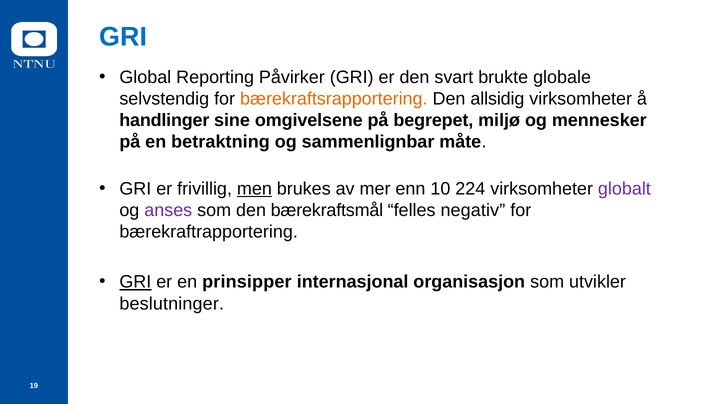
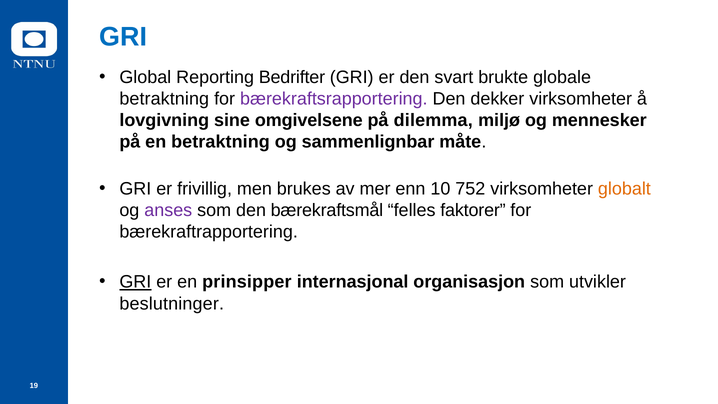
Påvirker: Påvirker -> Bedrifter
selvstendig at (164, 99): selvstendig -> betraktning
bærekraftsrapportering colour: orange -> purple
allsidig: allsidig -> dekker
handlinger: handlinger -> lovgivning
begrepet: begrepet -> dilemma
men underline: present -> none
224: 224 -> 752
globalt colour: purple -> orange
negativ: negativ -> faktorer
